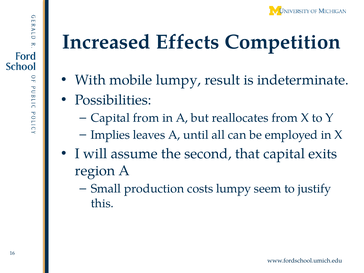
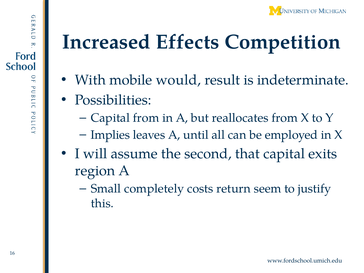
mobile lumpy: lumpy -> would
production: production -> completely
costs lumpy: lumpy -> return
